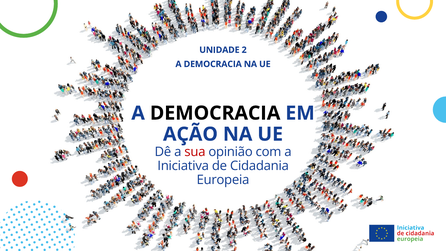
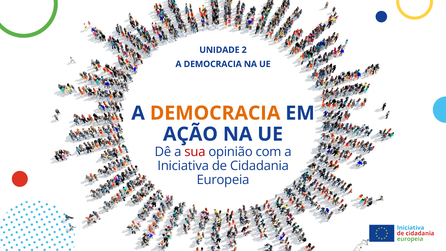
DEMOCRACIA at (215, 113) colour: black -> orange
